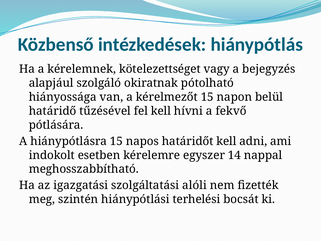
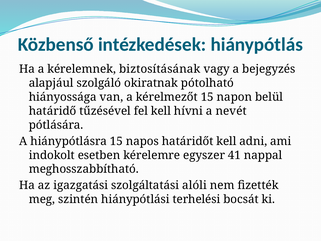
kötelezettséget: kötelezettséget -> biztosításának
fekvő: fekvő -> nevét
14: 14 -> 41
